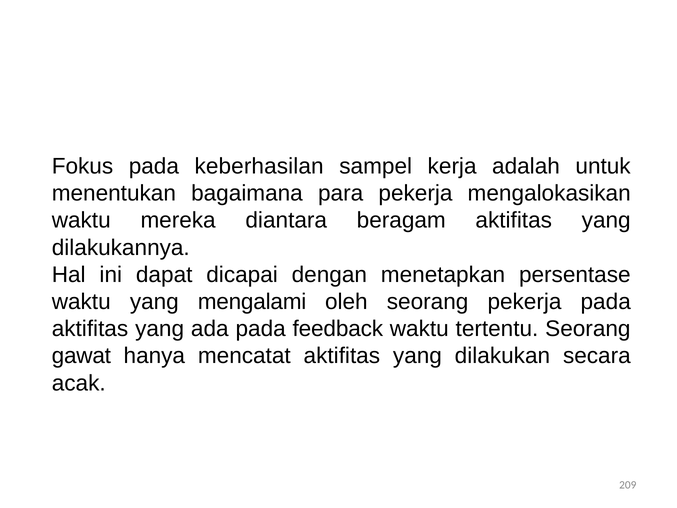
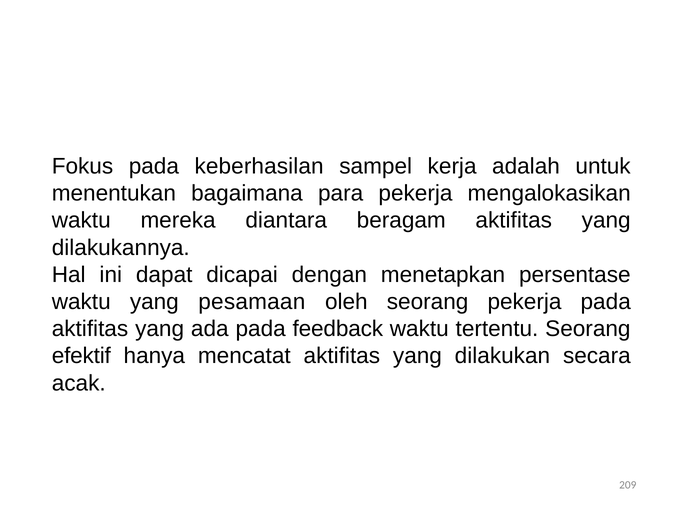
mengalami: mengalami -> pesamaan
gawat: gawat -> efektif
